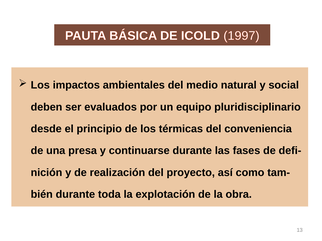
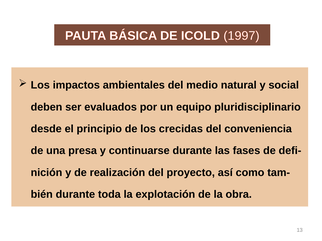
térmicas: térmicas -> crecidas
